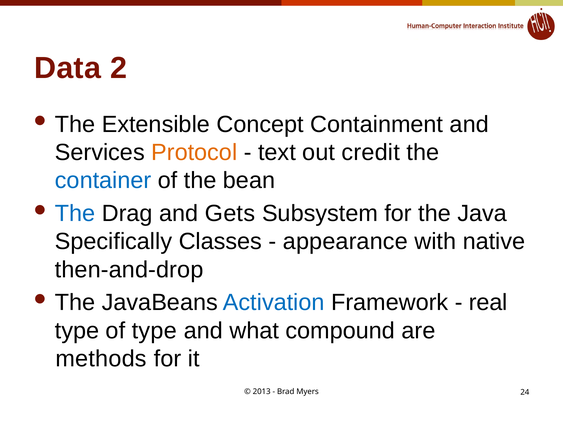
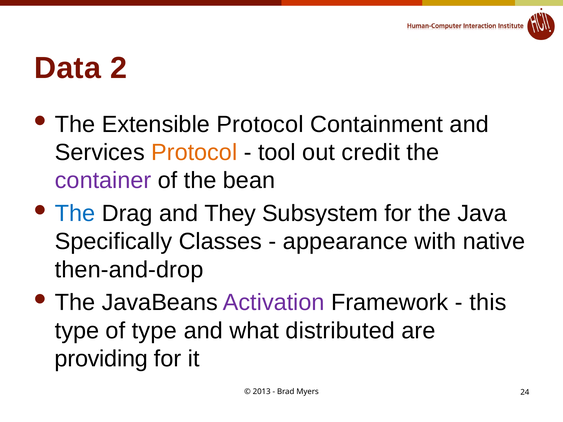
Extensible Concept: Concept -> Protocol
text: text -> tool
container colour: blue -> purple
Gets: Gets -> They
Activation colour: blue -> purple
real: real -> this
compound: compound -> distributed
methods: methods -> providing
